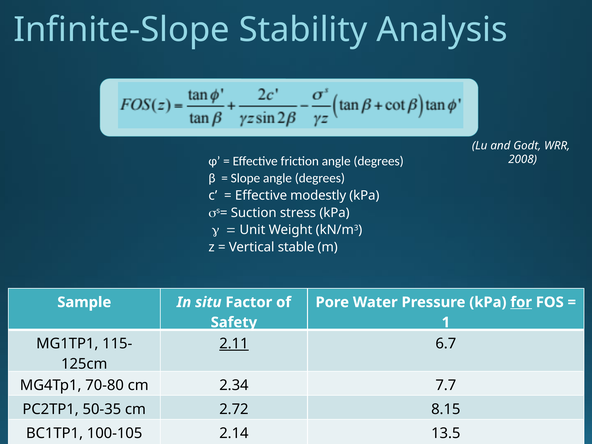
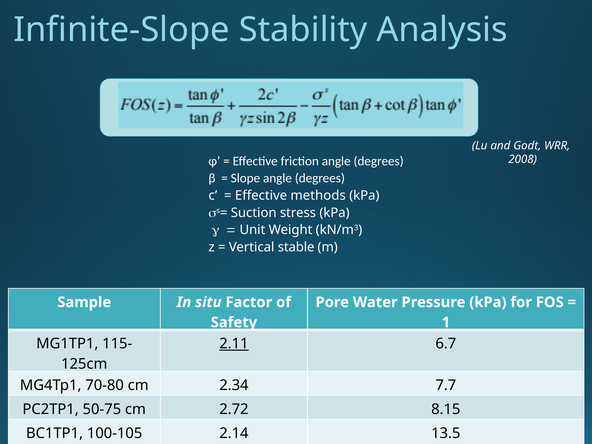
modestly: modestly -> methods
for underline: present -> none
50-35: 50-35 -> 50-75
